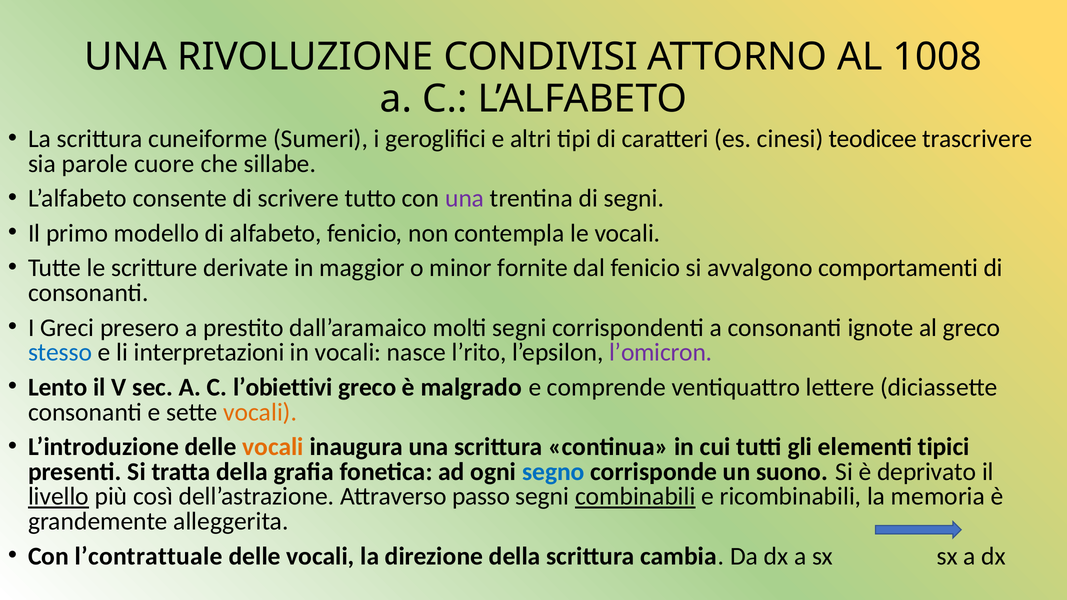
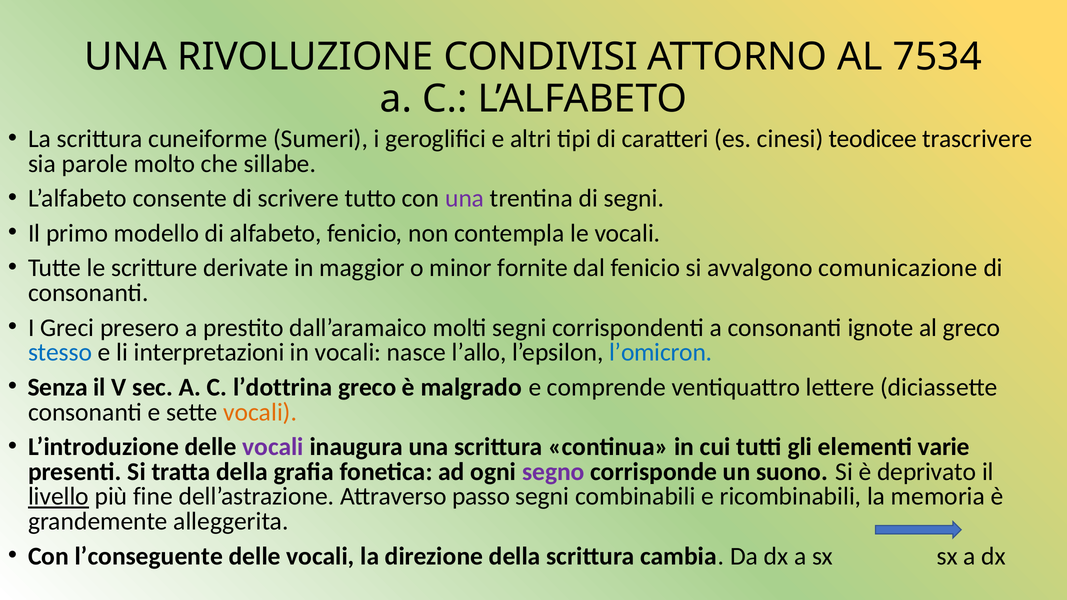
1008: 1008 -> 7534
cuore: cuore -> molto
comportamenti: comportamenti -> comunicazione
l’rito: l’rito -> l’allo
l’omicron colour: purple -> blue
Lento: Lento -> Senza
l’obiettivi: l’obiettivi -> l’dottrina
vocali at (273, 447) colour: orange -> purple
tipici: tipici -> varie
segno colour: blue -> purple
così: così -> fine
combinabili underline: present -> none
l’contrattuale: l’contrattuale -> l’conseguente
